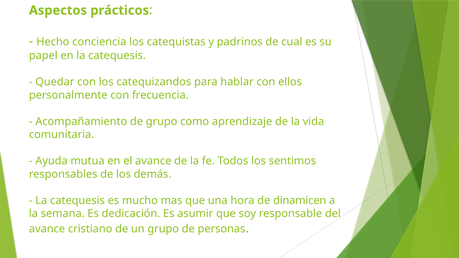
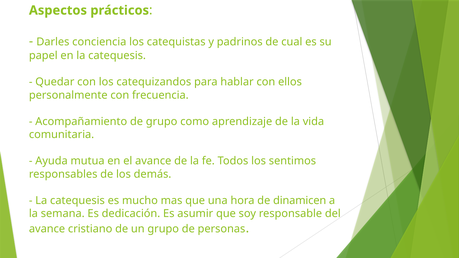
Hecho: Hecho -> Darles
